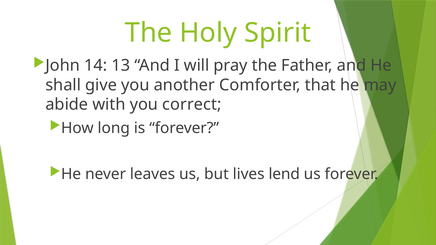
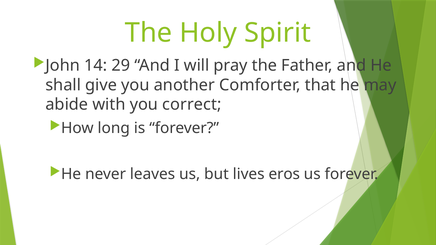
13: 13 -> 29
lend: lend -> eros
